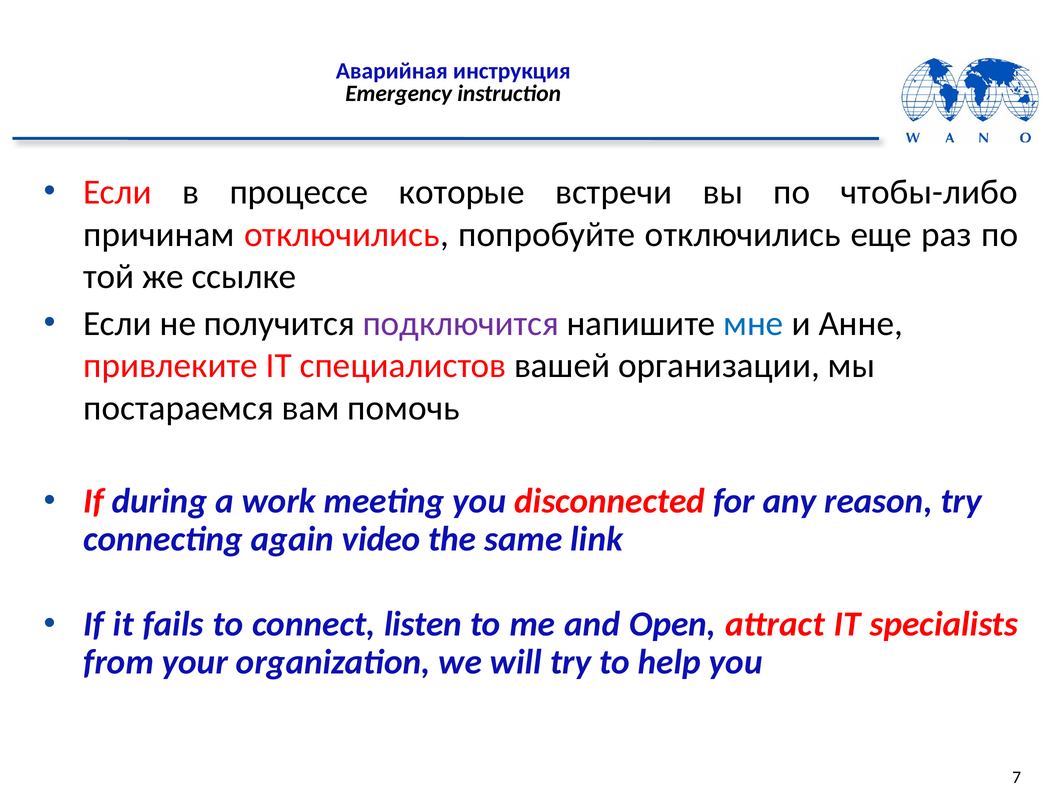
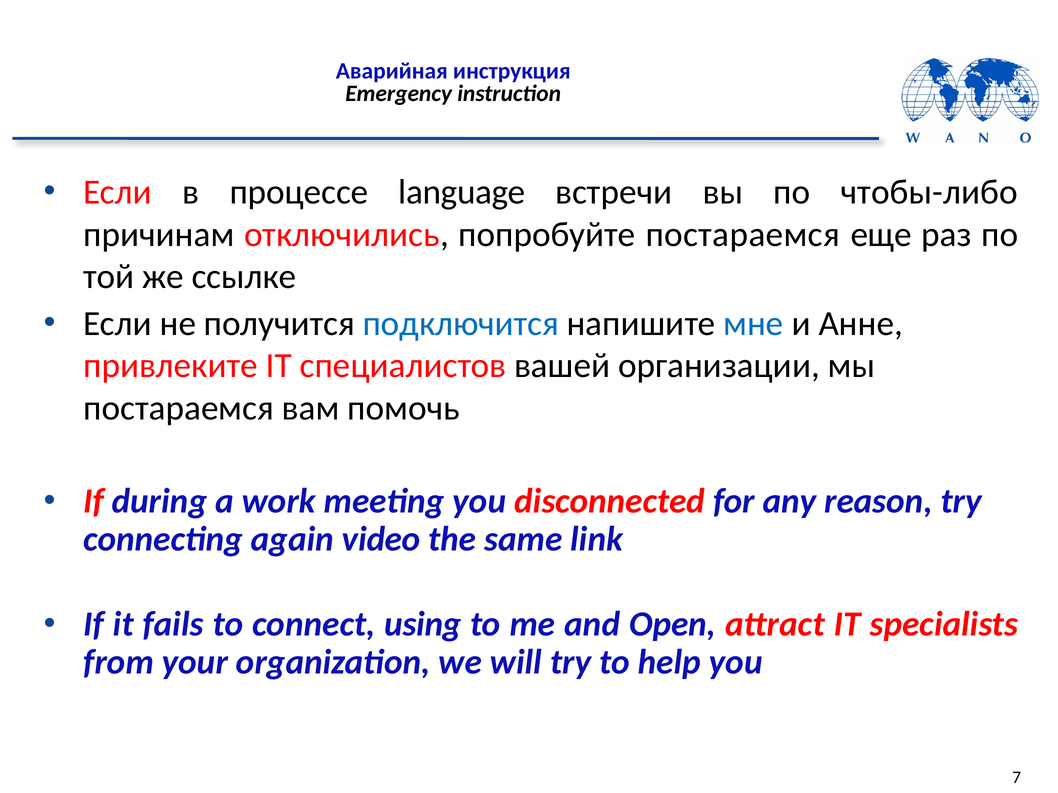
которые: которые -> language
попробуйте отключились: отключились -> постараемся
подключится colour: purple -> blue
listen: listen -> using
